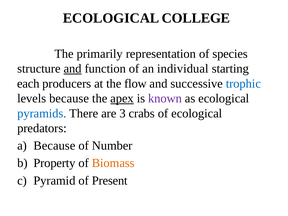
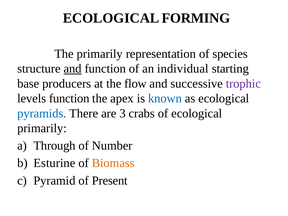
COLLEGE: COLLEGE -> FORMING
each: each -> base
trophic colour: blue -> purple
levels because: because -> function
apex underline: present -> none
known colour: purple -> blue
predators at (42, 128): predators -> primarily
Because at (54, 146): Because -> Through
Property: Property -> Esturine
